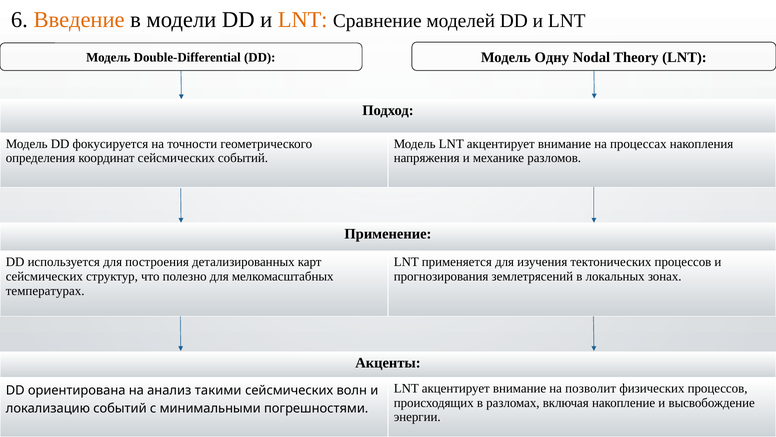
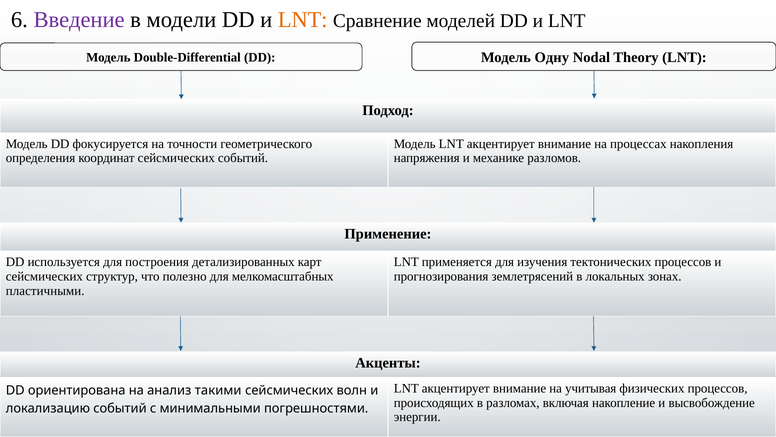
Введение colour: orange -> purple
температурах: температурах -> пластичными
позволит: позволит -> учитывая
